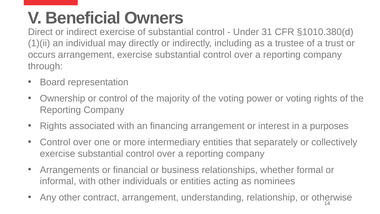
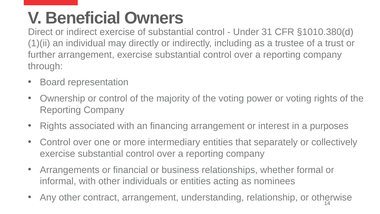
occurs: occurs -> further
